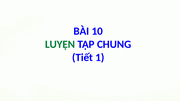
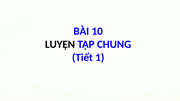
LUYỆN colour: green -> black
